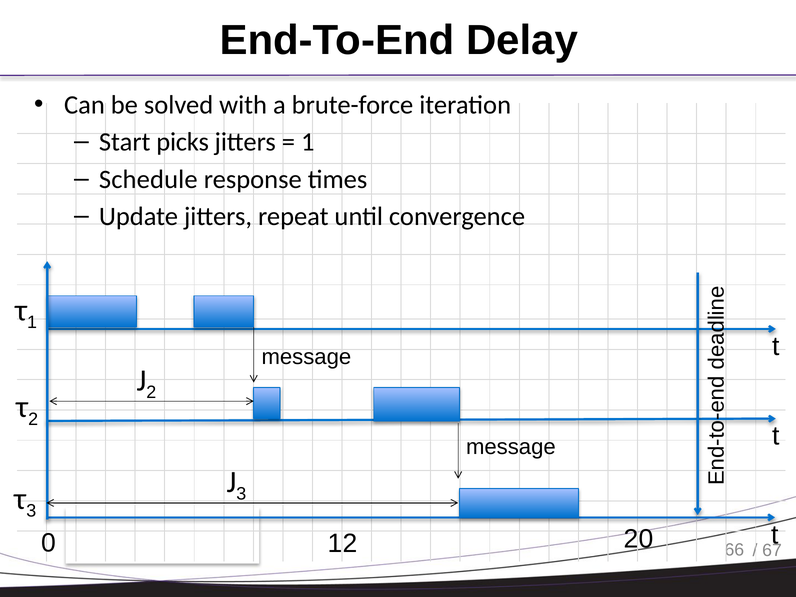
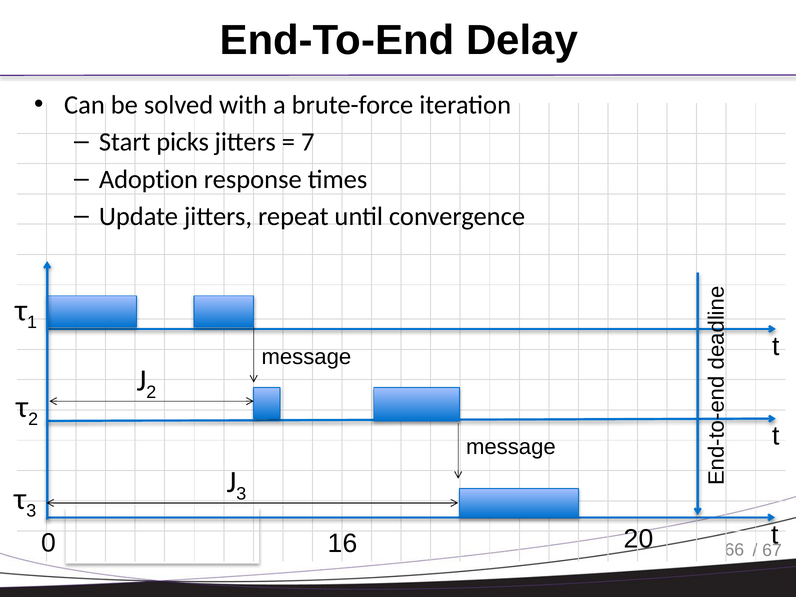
1 at (308, 142): 1 -> 7
Schedule: Schedule -> Adoption
12: 12 -> 16
